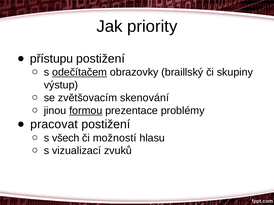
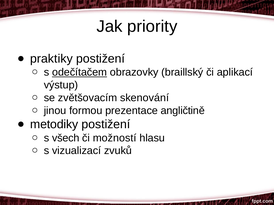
přístupu: přístupu -> praktiky
skupiny: skupiny -> aplikací
formou underline: present -> none
problémy: problémy -> angličtině
pracovat: pracovat -> metodiky
